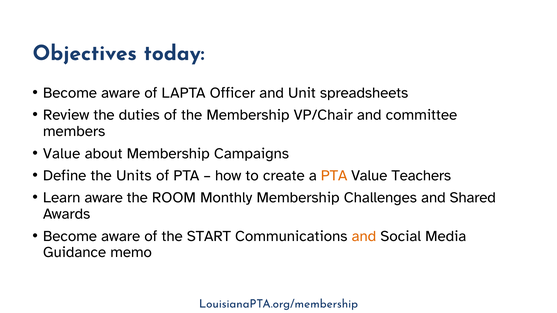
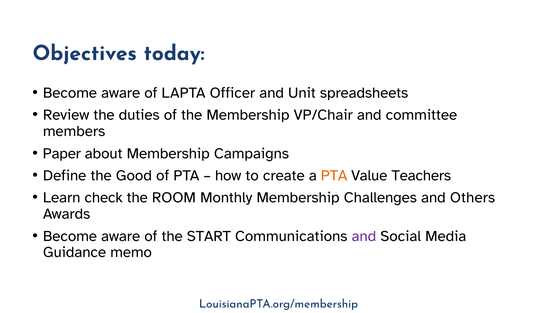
Value at (62, 154): Value -> Paper
Units: Units -> Good
Learn aware: aware -> check
Shared: Shared -> Others
and at (364, 236) colour: orange -> purple
